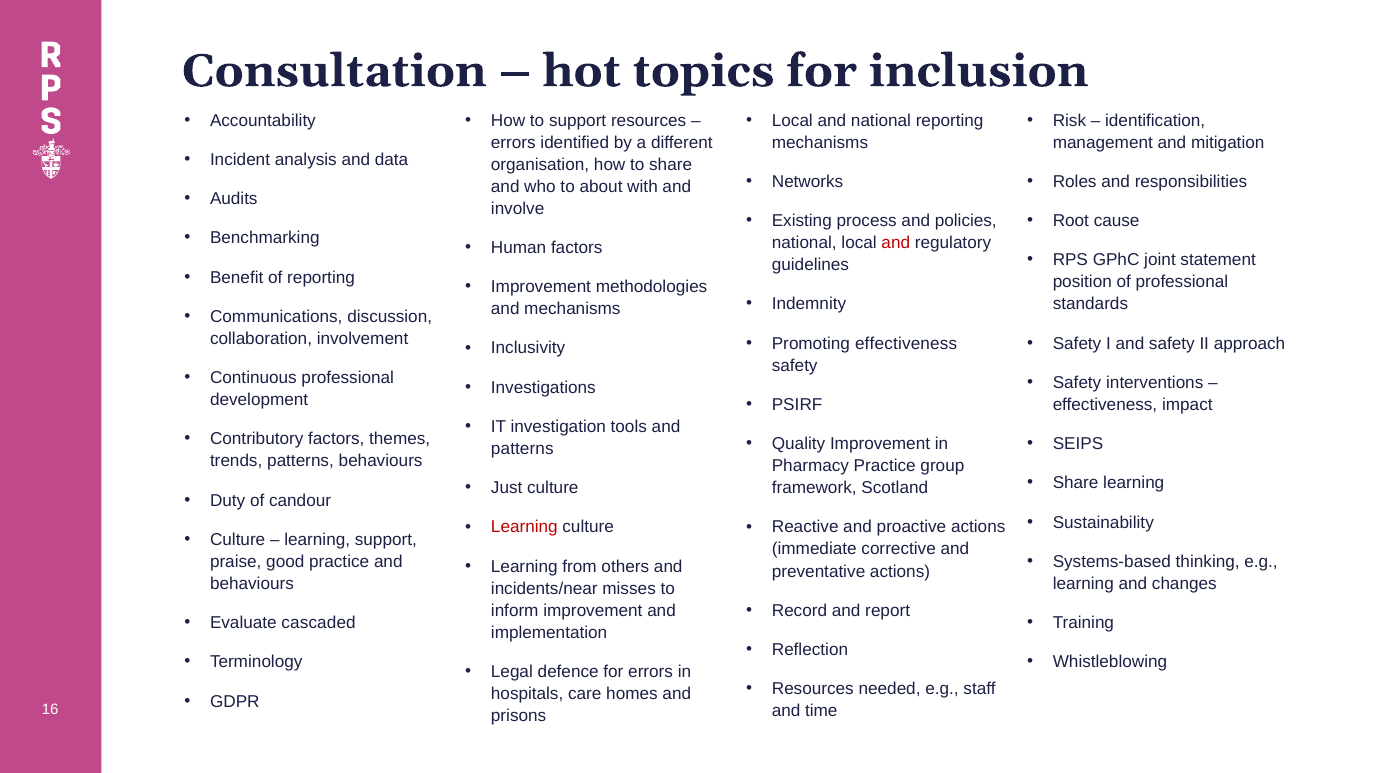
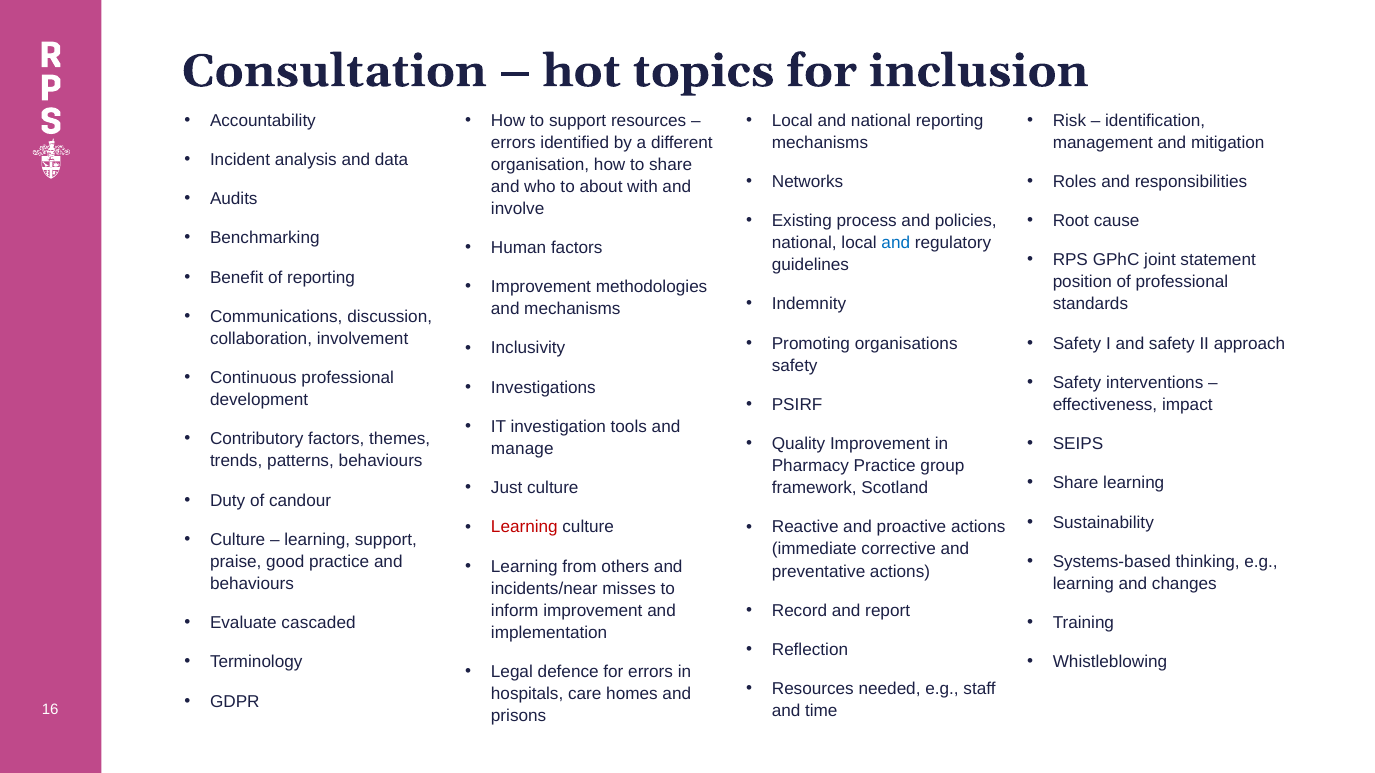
and at (896, 243) colour: red -> blue
Promoting effectiveness: effectiveness -> organisations
patterns at (522, 449): patterns -> manage
